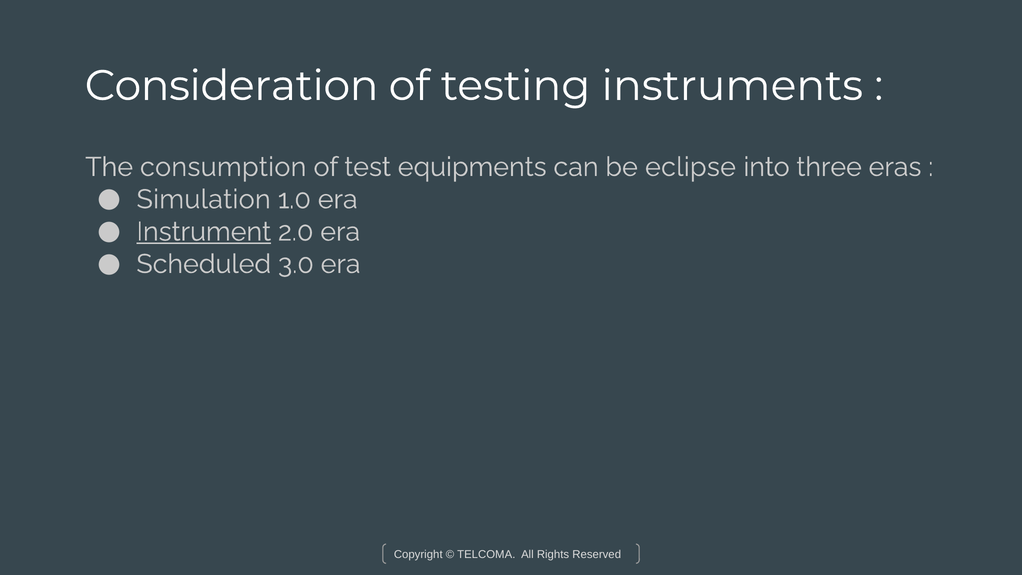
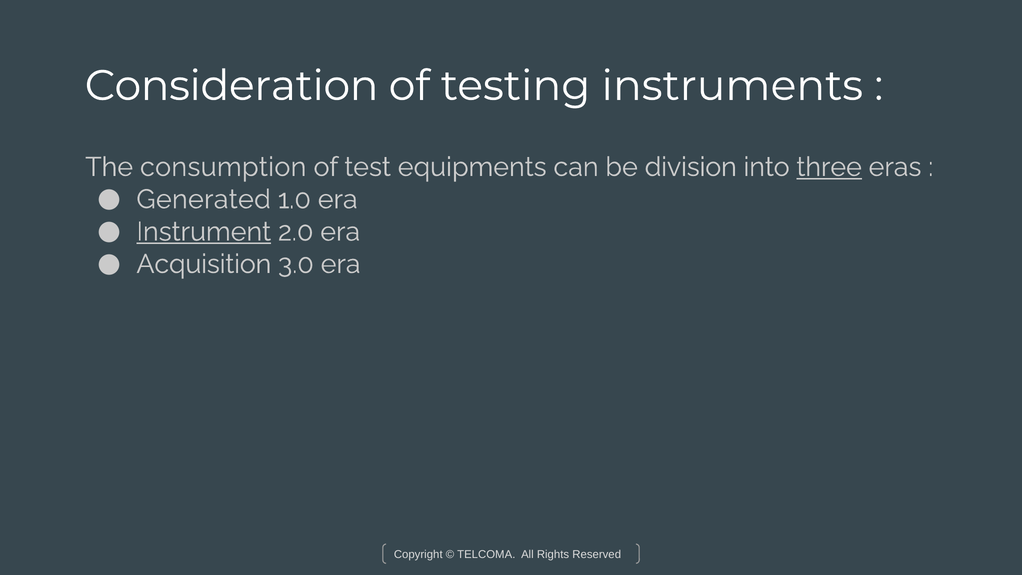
eclipse: eclipse -> division
three underline: none -> present
Simulation: Simulation -> Generated
Scheduled: Scheduled -> Acquisition
